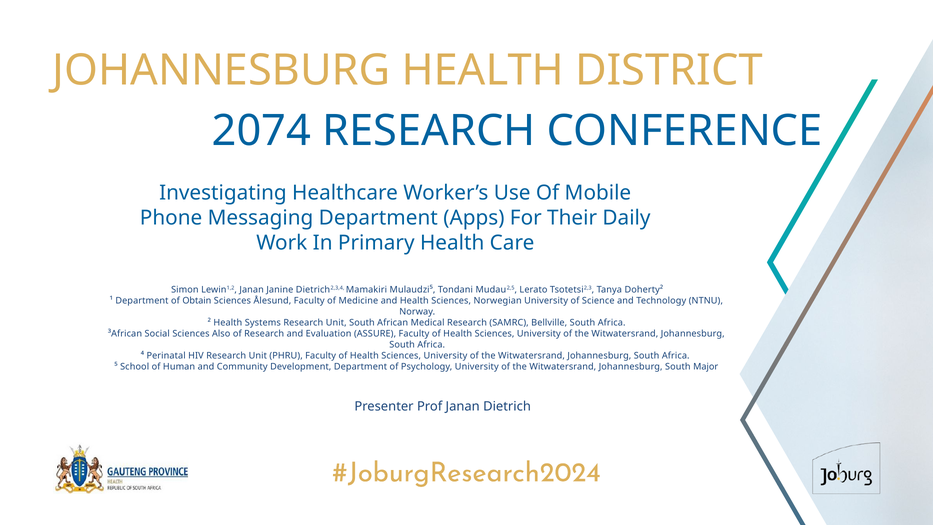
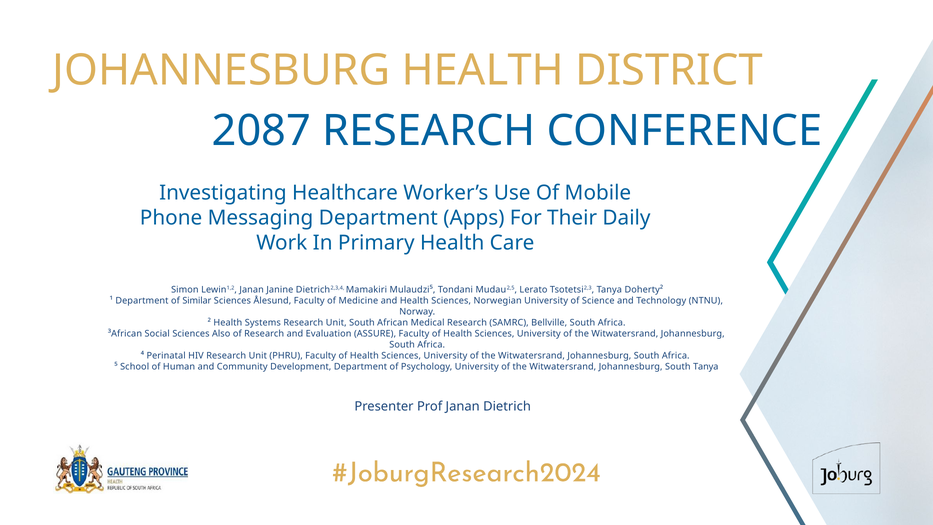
2074: 2074 -> 2087
Obtain: Obtain -> Similar
South Major: Major -> Tanya
